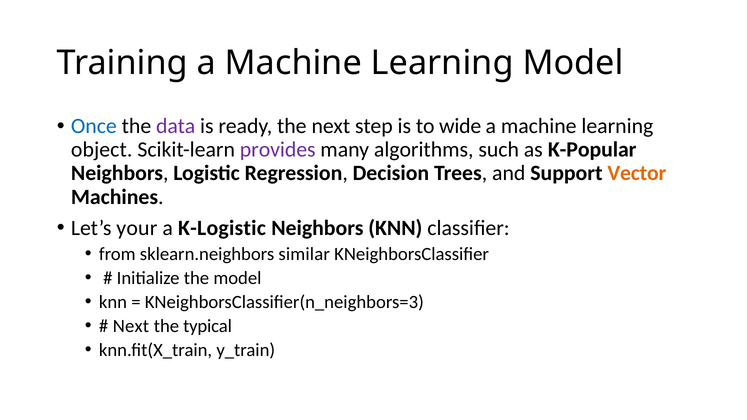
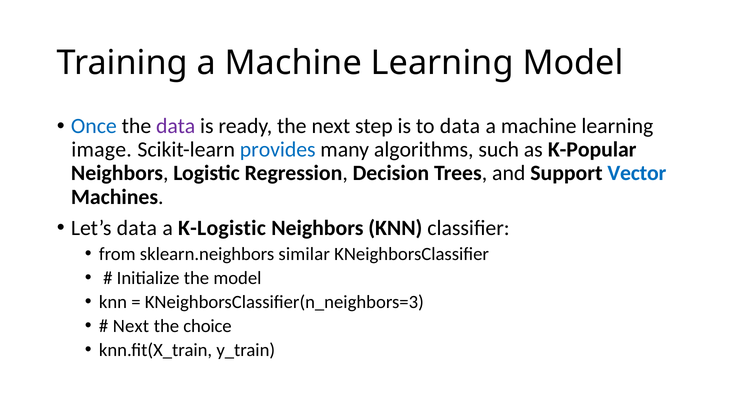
to wide: wide -> data
object: object -> image
provides colour: purple -> blue
Vector colour: orange -> blue
Let’s your: your -> data
typical: typical -> choice
